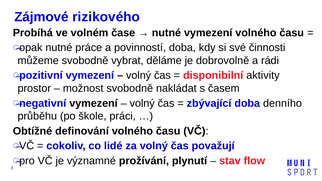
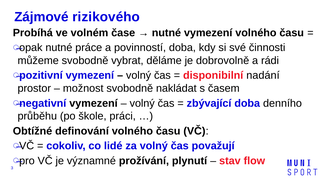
aktivity: aktivity -> nadání
